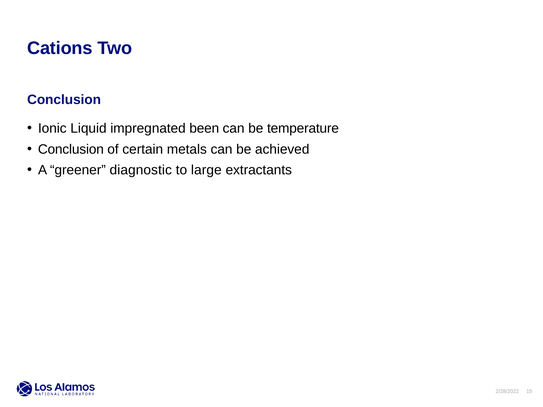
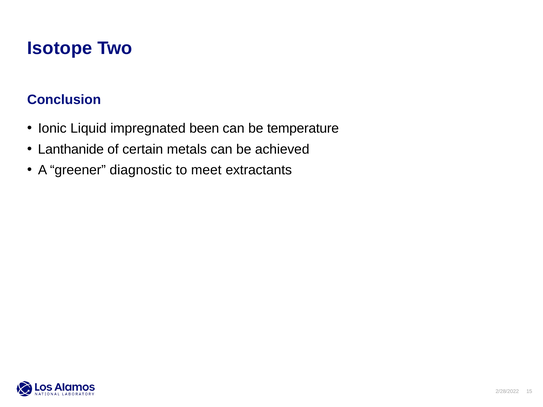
Cations: Cations -> Isotope
Conclusion at (71, 149): Conclusion -> Lanthanide
large: large -> meet
